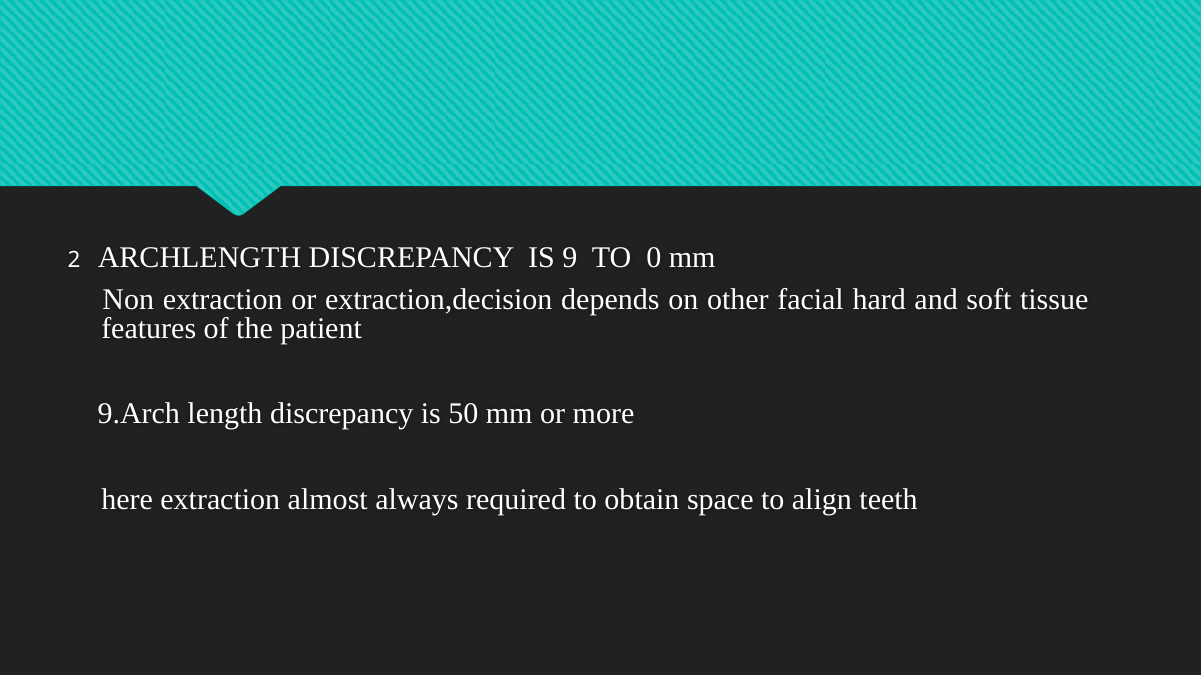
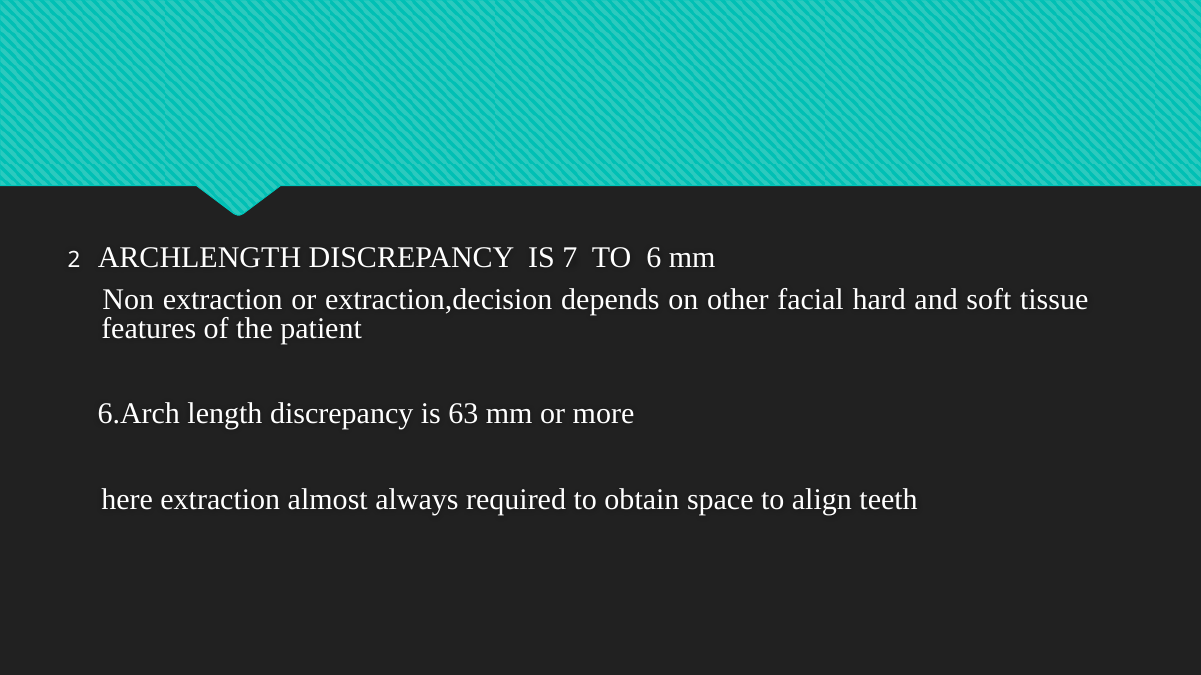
9: 9 -> 7
0: 0 -> 6
9.Arch: 9.Arch -> 6.Arch
50: 50 -> 63
